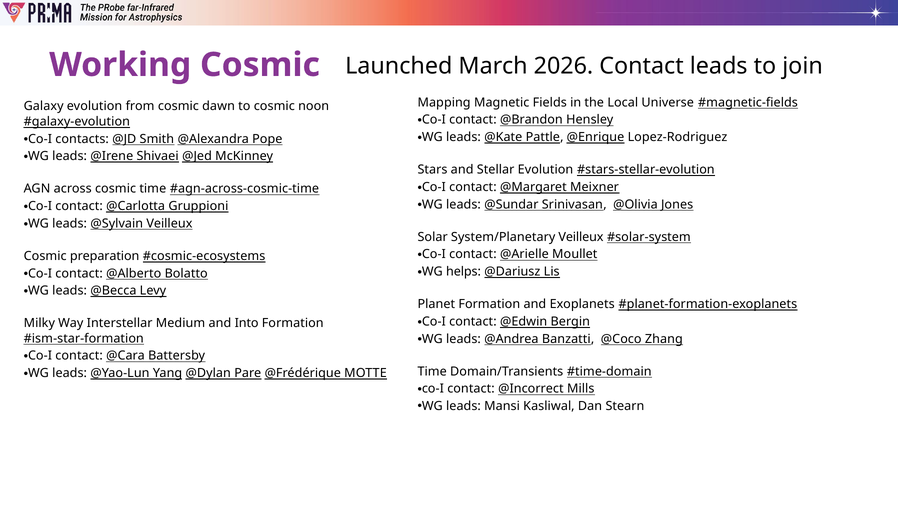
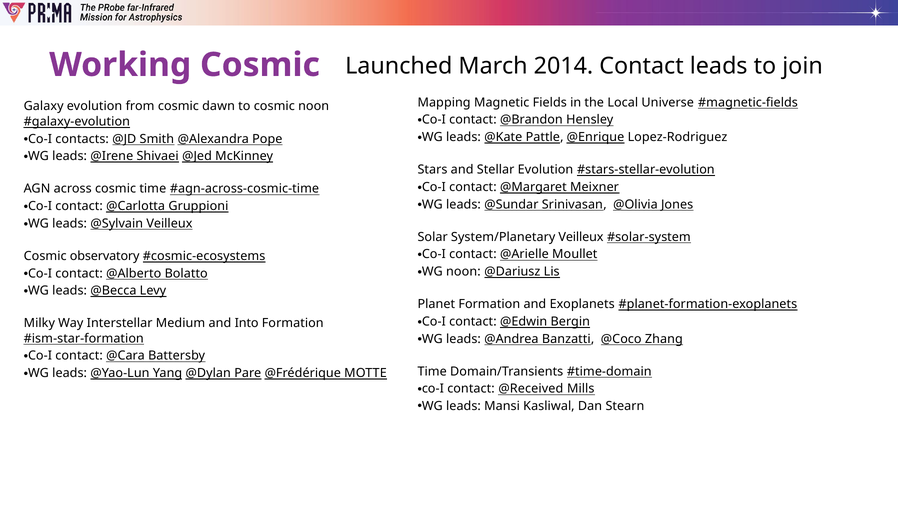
2026: 2026 -> 2014
preparation: preparation -> observatory
WG helps: helps -> noon
@Incorrect: @Incorrect -> @Received
